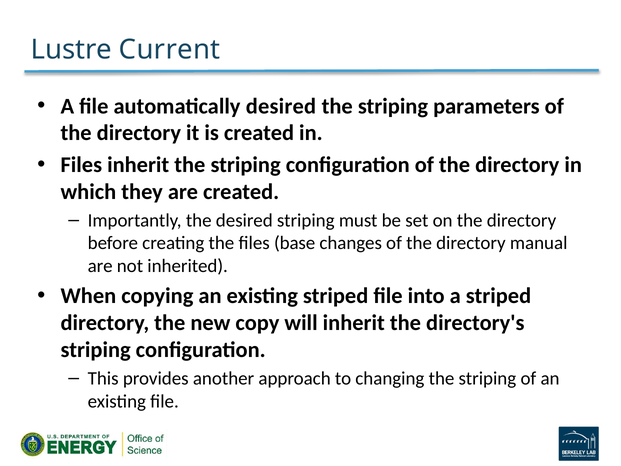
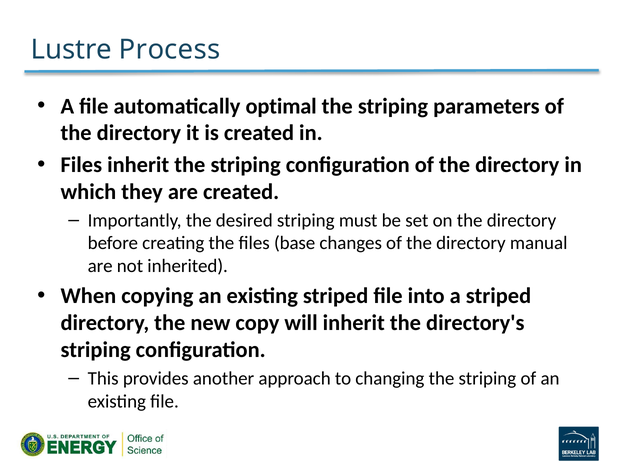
Current: Current -> Process
automatically desired: desired -> optimal
